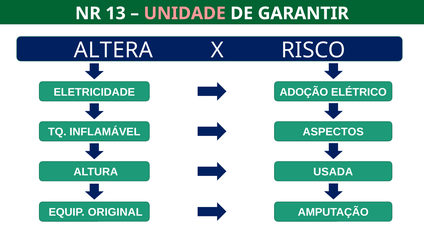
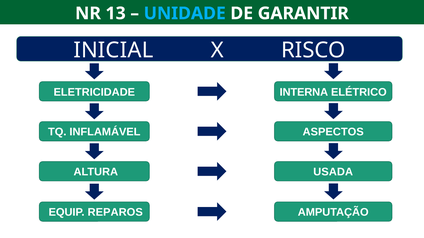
UNIDADE colour: pink -> light blue
ALTERA: ALTERA -> INICIAL
ADOÇÃO: ADOÇÃO -> INTERNA
ORIGINAL: ORIGINAL -> REPAROS
